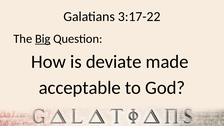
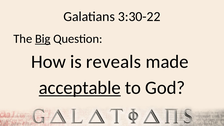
3:17-22: 3:17-22 -> 3:30-22
deviate: deviate -> reveals
acceptable underline: none -> present
